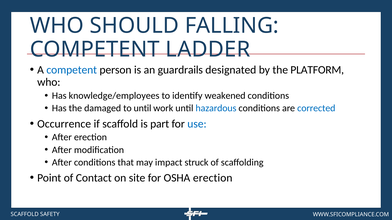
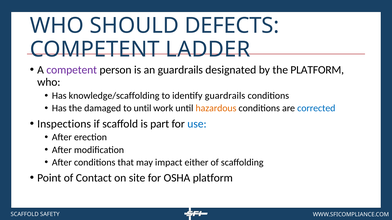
FALLING: FALLING -> DEFECTS
competent at (72, 70) colour: blue -> purple
knowledge/employees: knowledge/employees -> knowledge/scaffolding
identify weakened: weakened -> guardrails
hazardous colour: blue -> orange
Occurrence: Occurrence -> Inspections
struck: struck -> either
OSHA erection: erection -> platform
